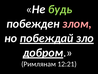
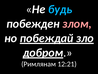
будь colour: light green -> light blue
